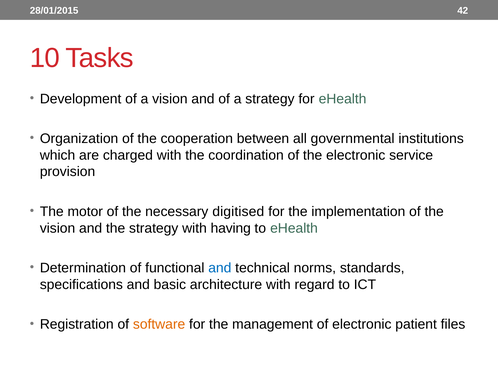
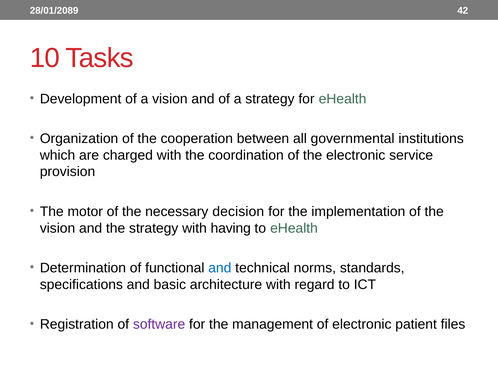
28/01/2015: 28/01/2015 -> 28/01/2089
digitised: digitised -> decision
software colour: orange -> purple
